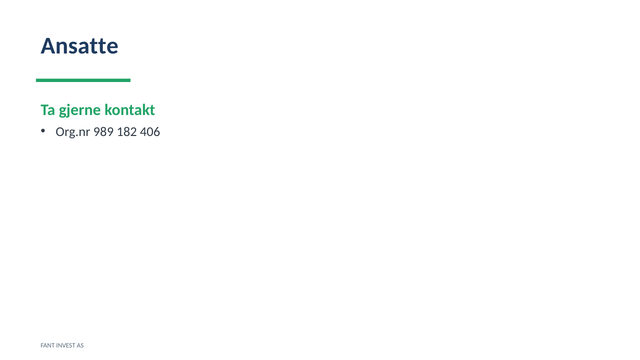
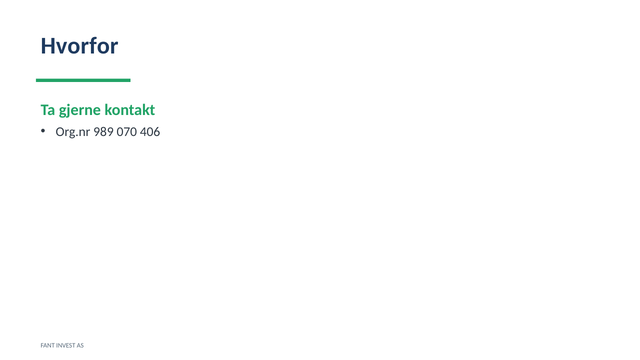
Ansatte: Ansatte -> Hvorfor
182: 182 -> 070
